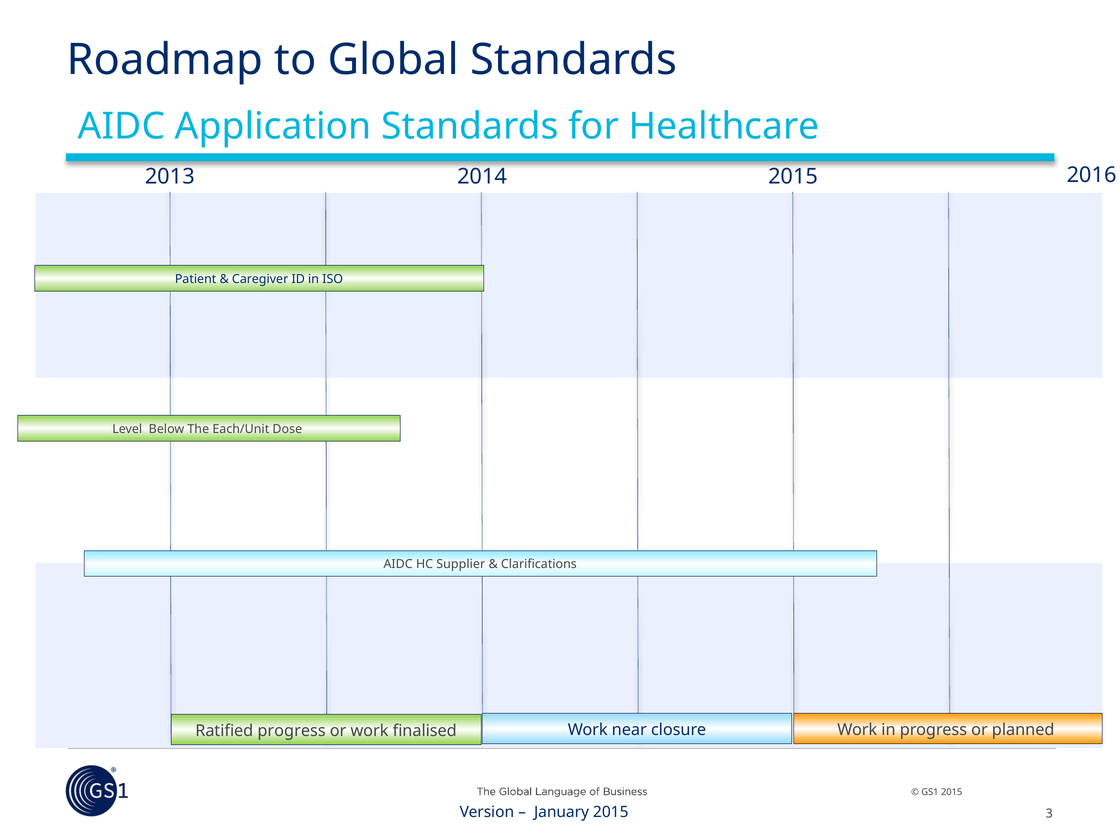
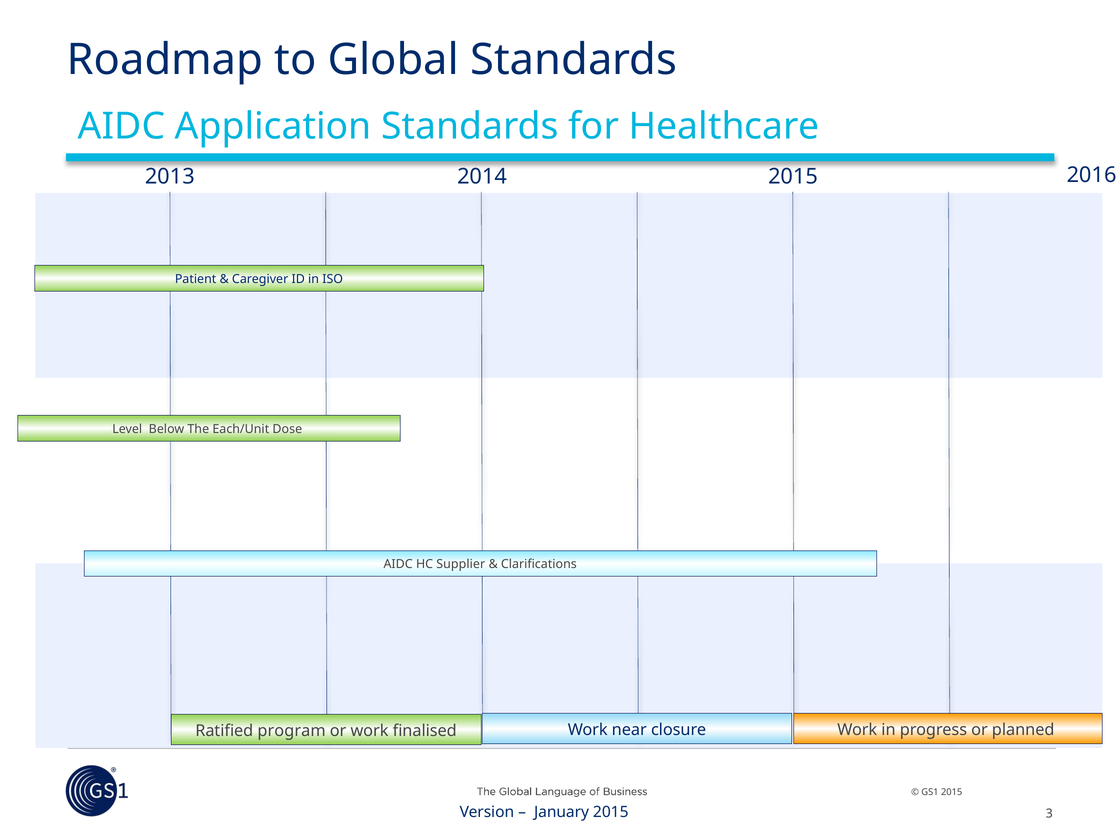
Ratified progress: progress -> program
